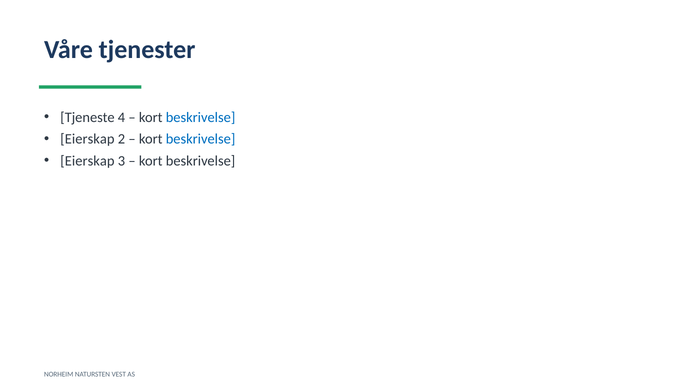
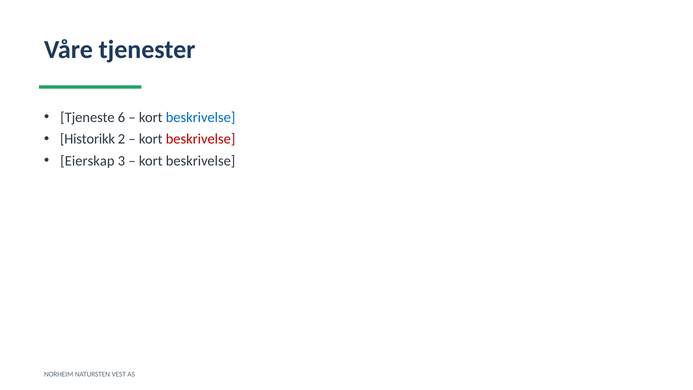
4: 4 -> 6
Eierskap at (87, 139): Eierskap -> Historikk
beskrivelse at (201, 139) colour: blue -> red
